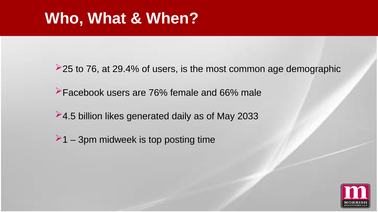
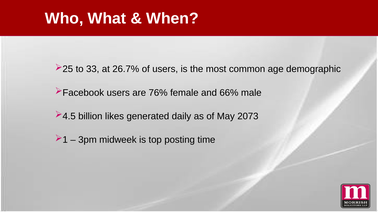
76: 76 -> 33
29.4%: 29.4% -> 26.7%
2033: 2033 -> 2073
